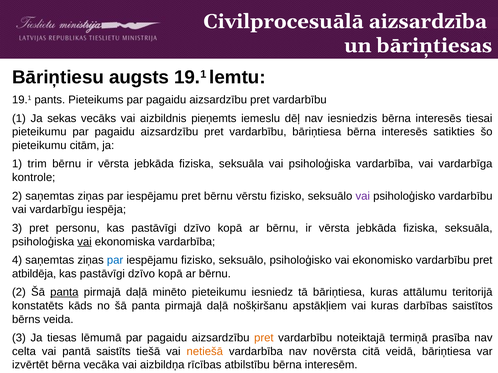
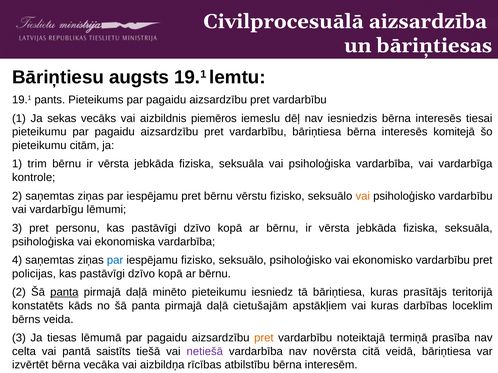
pieņemts: pieņemts -> piemēros
satikties: satikties -> komitejā
vai at (363, 196) colour: purple -> orange
iespēja: iespēja -> lēmumi
vai at (84, 242) underline: present -> none
atbildēja: atbildēja -> policijas
attālumu: attālumu -> prasītājs
nošķiršanu: nošķiršanu -> cietušajām
saistītos: saistītos -> loceklim
netiešā colour: orange -> purple
